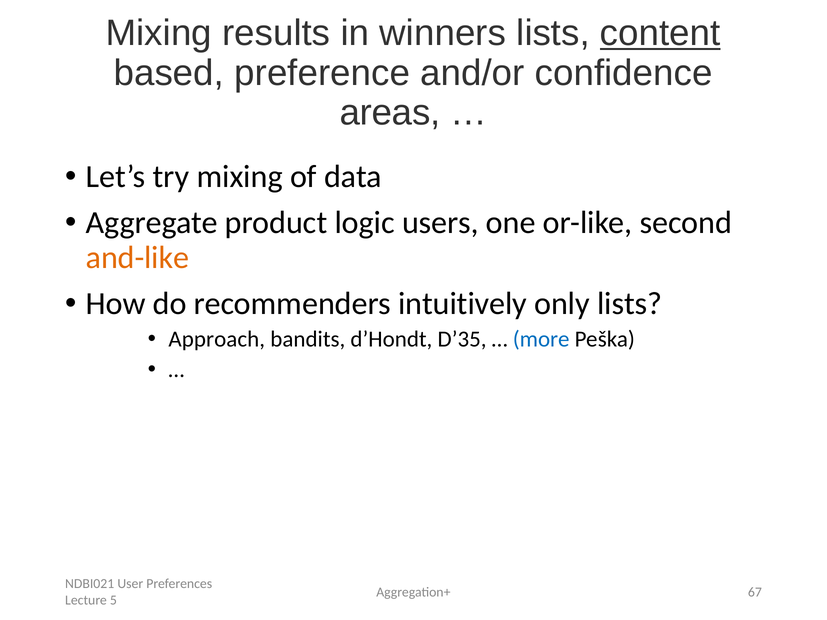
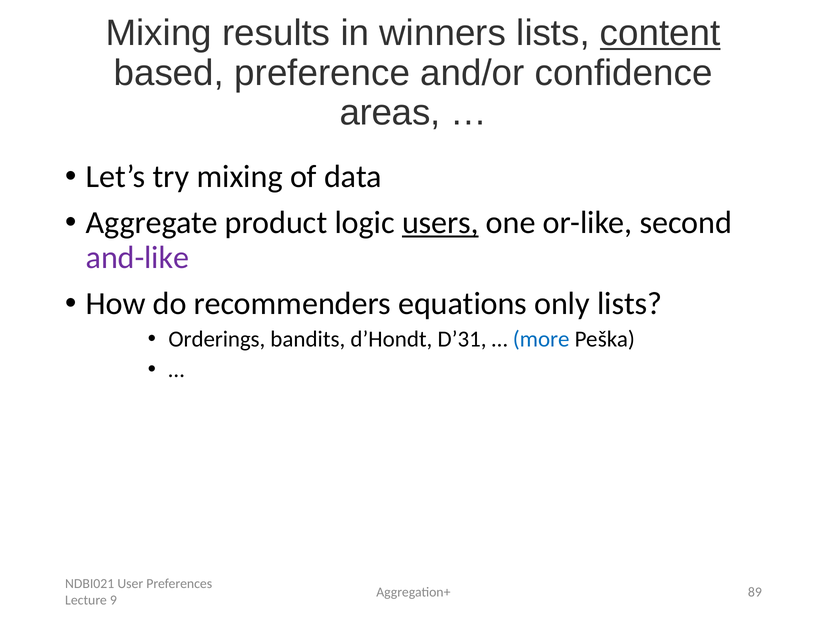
users underline: none -> present
and-like colour: orange -> purple
intuitively: intuitively -> equations
Approach: Approach -> Orderings
D’35: D’35 -> D’31
67: 67 -> 89
5: 5 -> 9
